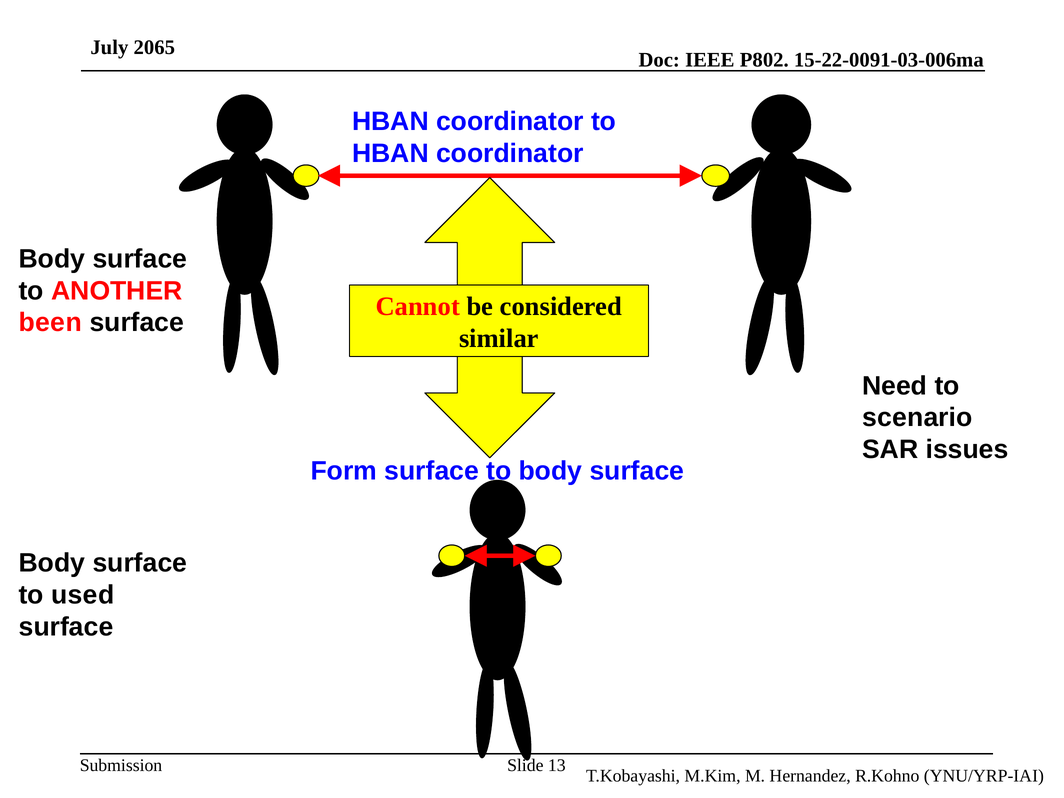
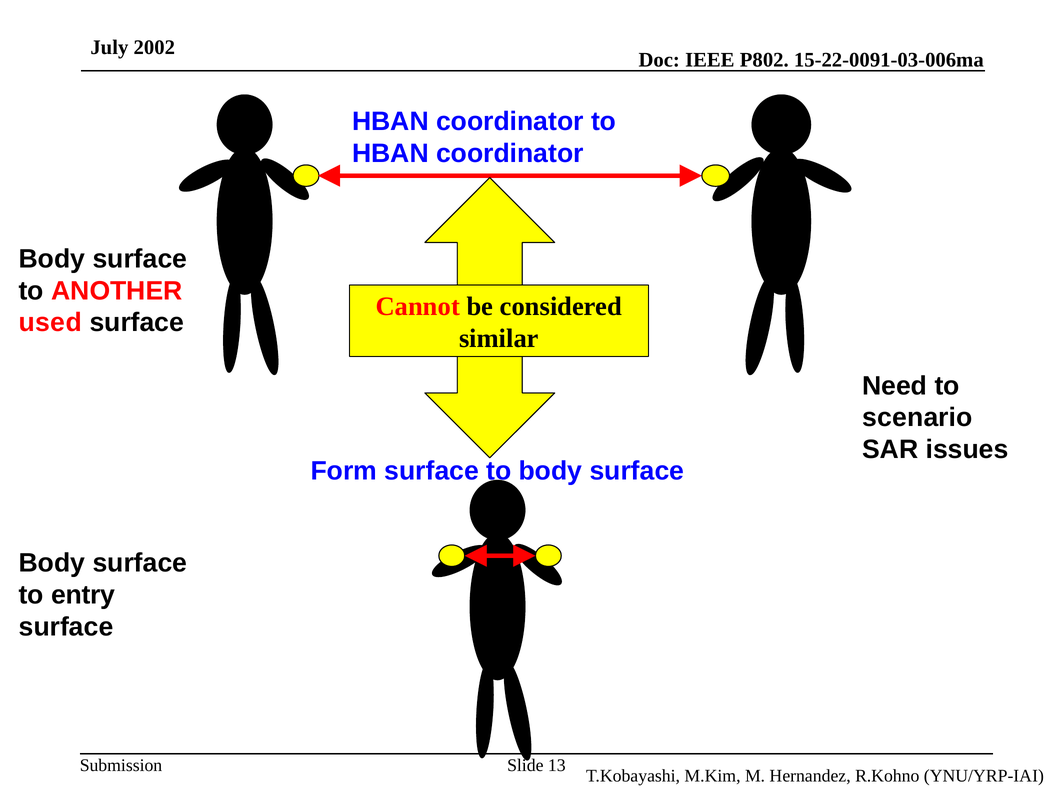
2065: 2065 -> 2002
been: been -> used
used: used -> entry
